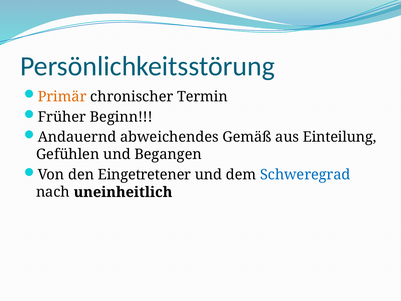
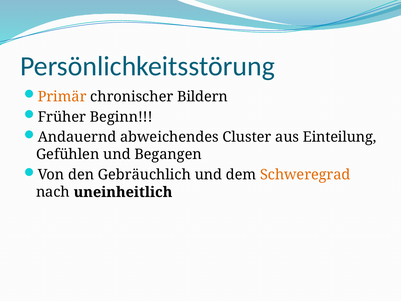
Termin: Termin -> Bildern
Gemäß: Gemäß -> Cluster
Eingetretener: Eingetretener -> Gebräuchlich
Schweregrad colour: blue -> orange
